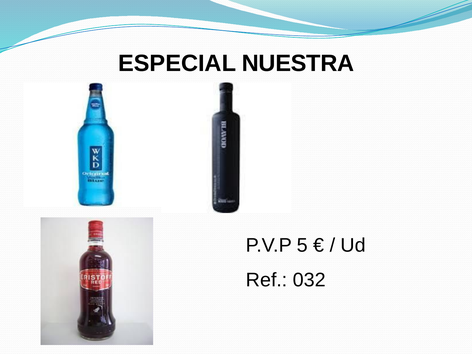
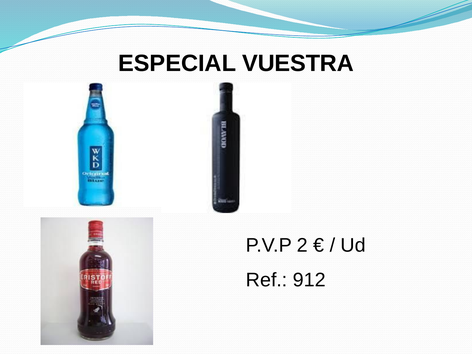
NUESTRA: NUESTRA -> VUESTRA
5: 5 -> 2
032: 032 -> 912
